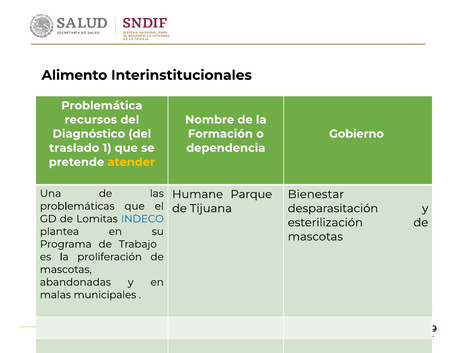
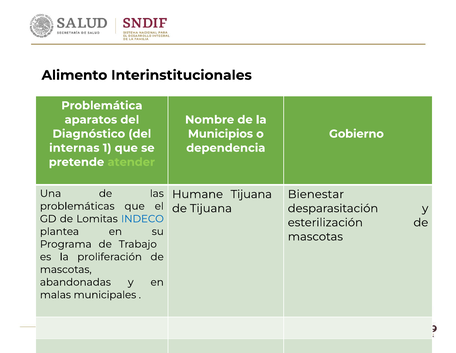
recursos: recursos -> aparatos
Formación: Formación -> Municipios
traslado: traslado -> internas
atender colour: yellow -> light green
Humane Parque: Parque -> Tijuana
